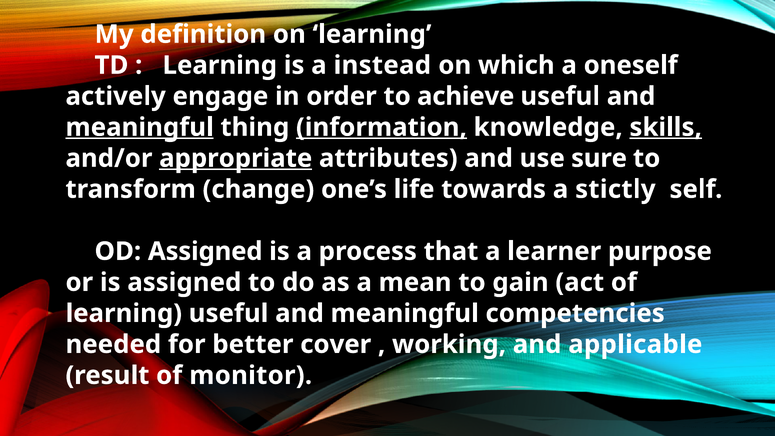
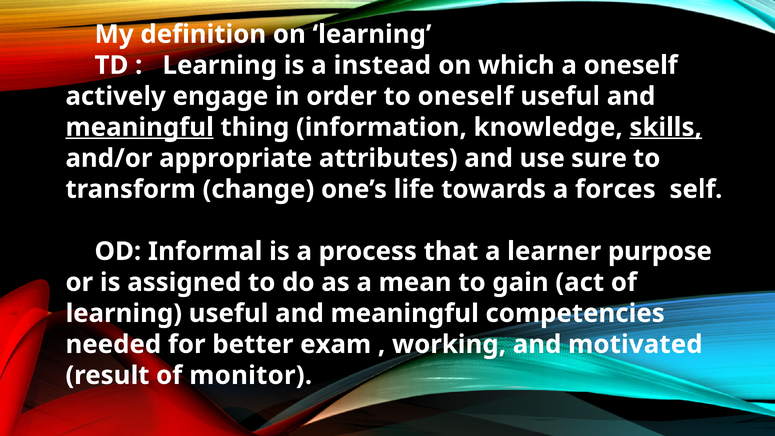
to achieve: achieve -> oneself
information underline: present -> none
appropriate underline: present -> none
stictly: stictly -> forces
OD Assigned: Assigned -> Informal
cover: cover -> exam
applicable: applicable -> motivated
